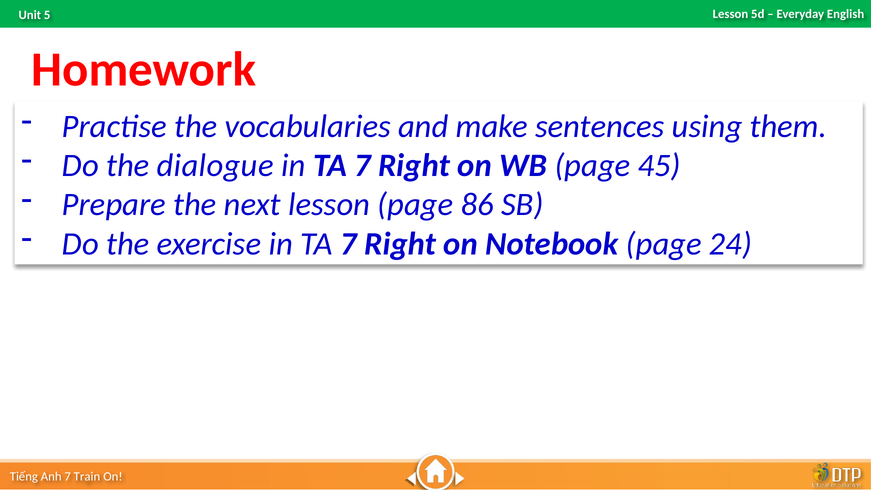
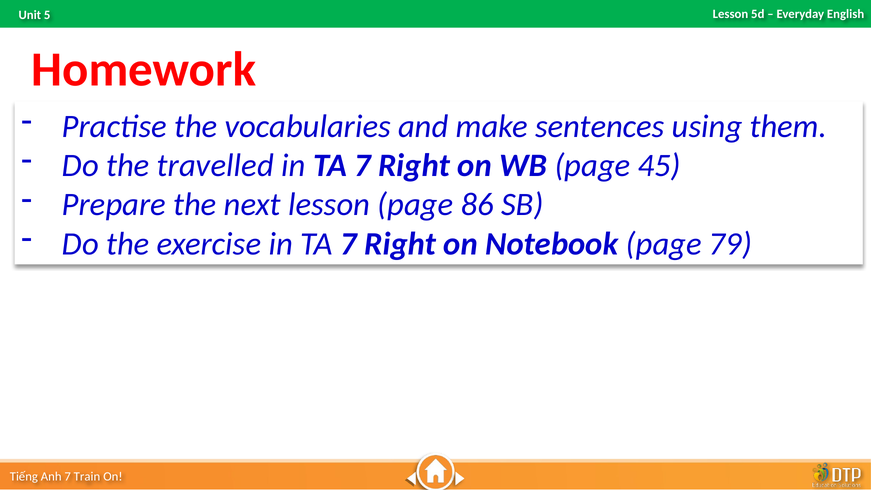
dialogue: dialogue -> travelled
24: 24 -> 79
